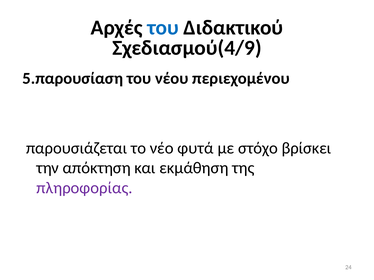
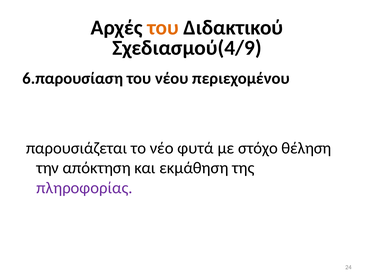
του at (163, 28) colour: blue -> orange
5.παρουσίαση: 5.παρουσίαση -> 6.παρουσίαση
βρίσκει: βρίσκει -> θέληση
